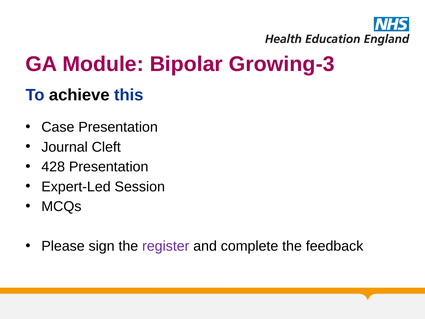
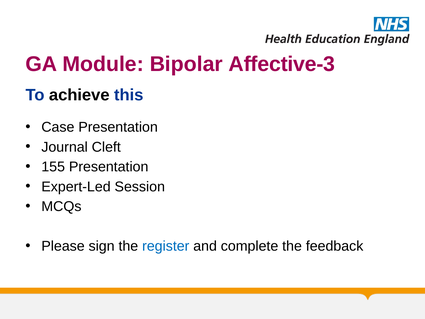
Growing-3: Growing-3 -> Affective-3
428: 428 -> 155
register colour: purple -> blue
